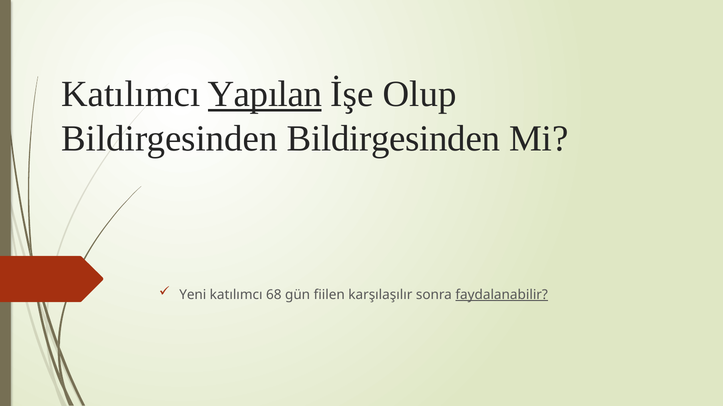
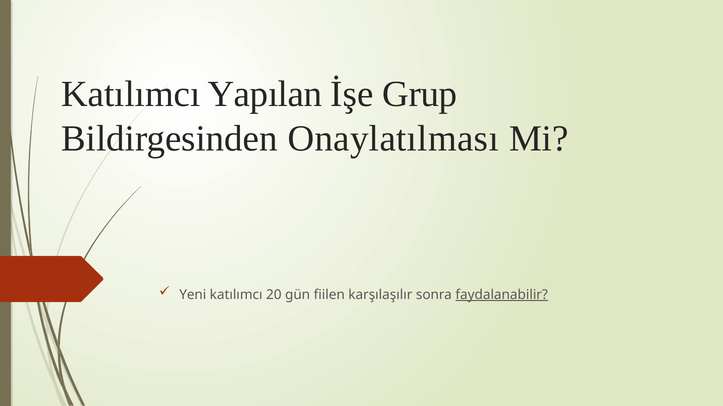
Yapılan underline: present -> none
Olup: Olup -> Grup
Bildirgesinden Bildirgesinden: Bildirgesinden -> Onaylatılması
68: 68 -> 20
